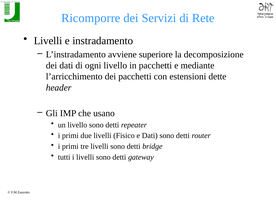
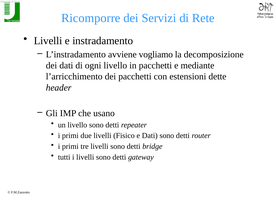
superiore: superiore -> vogliamo
